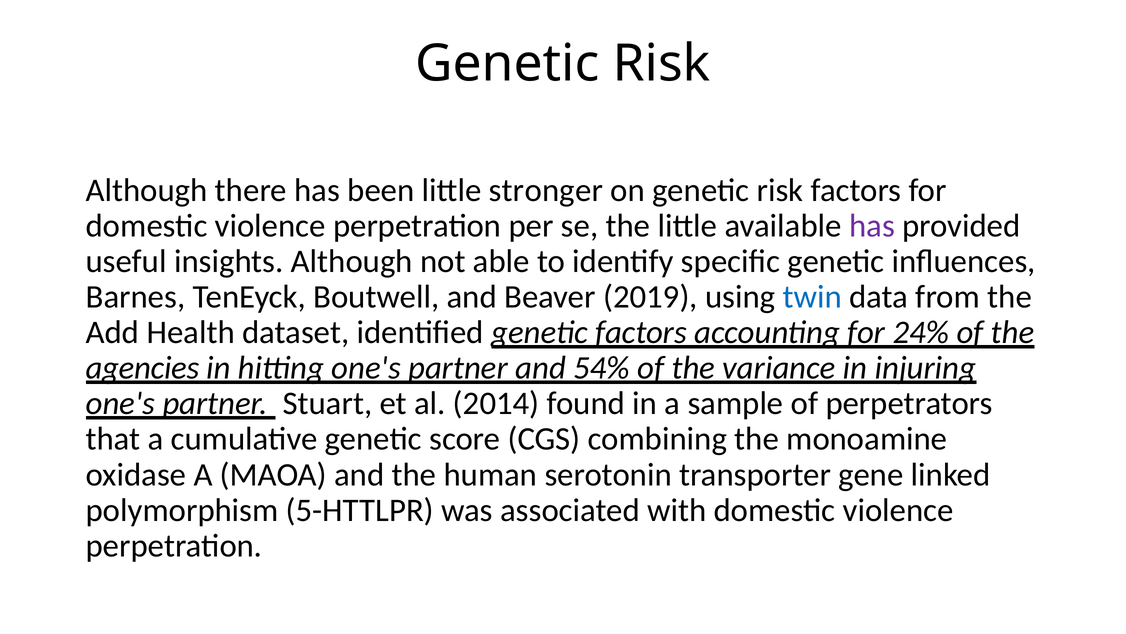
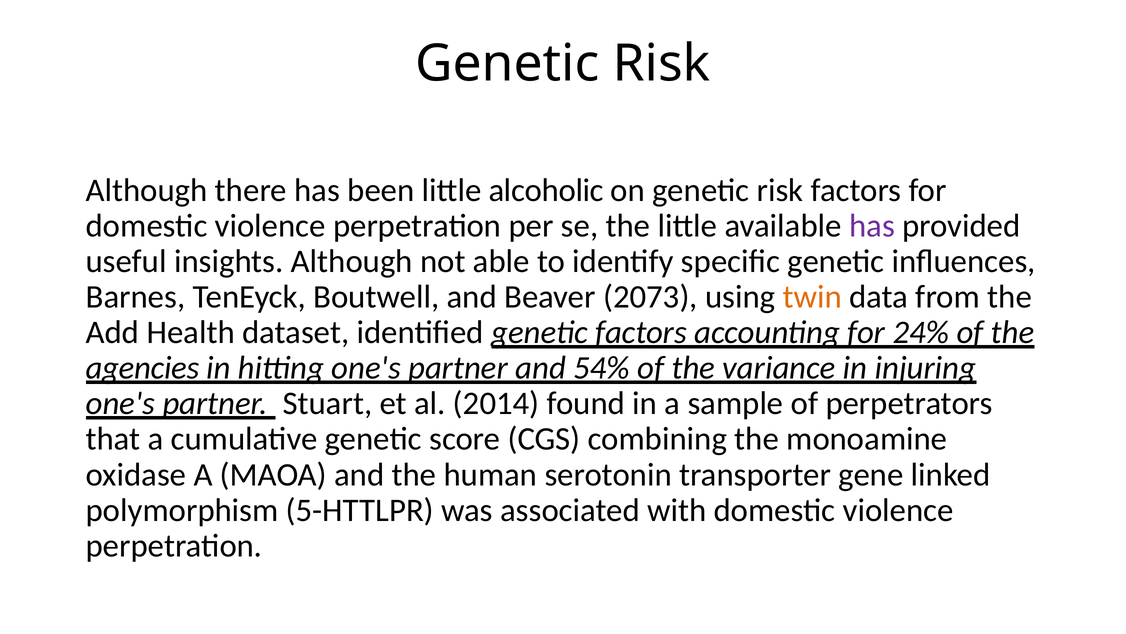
stronger: stronger -> alcoholic
2019: 2019 -> 2073
twin colour: blue -> orange
